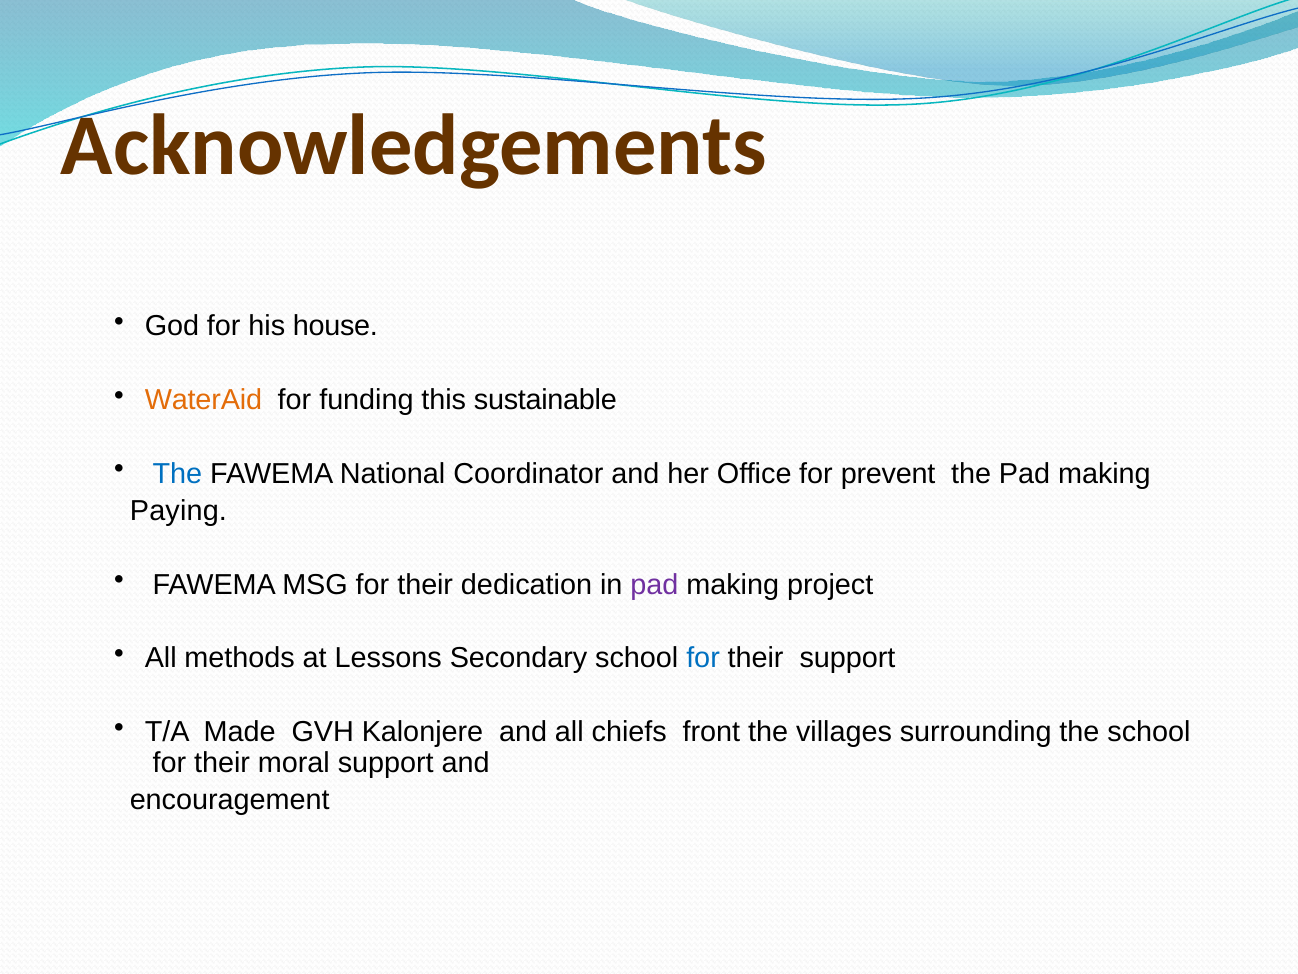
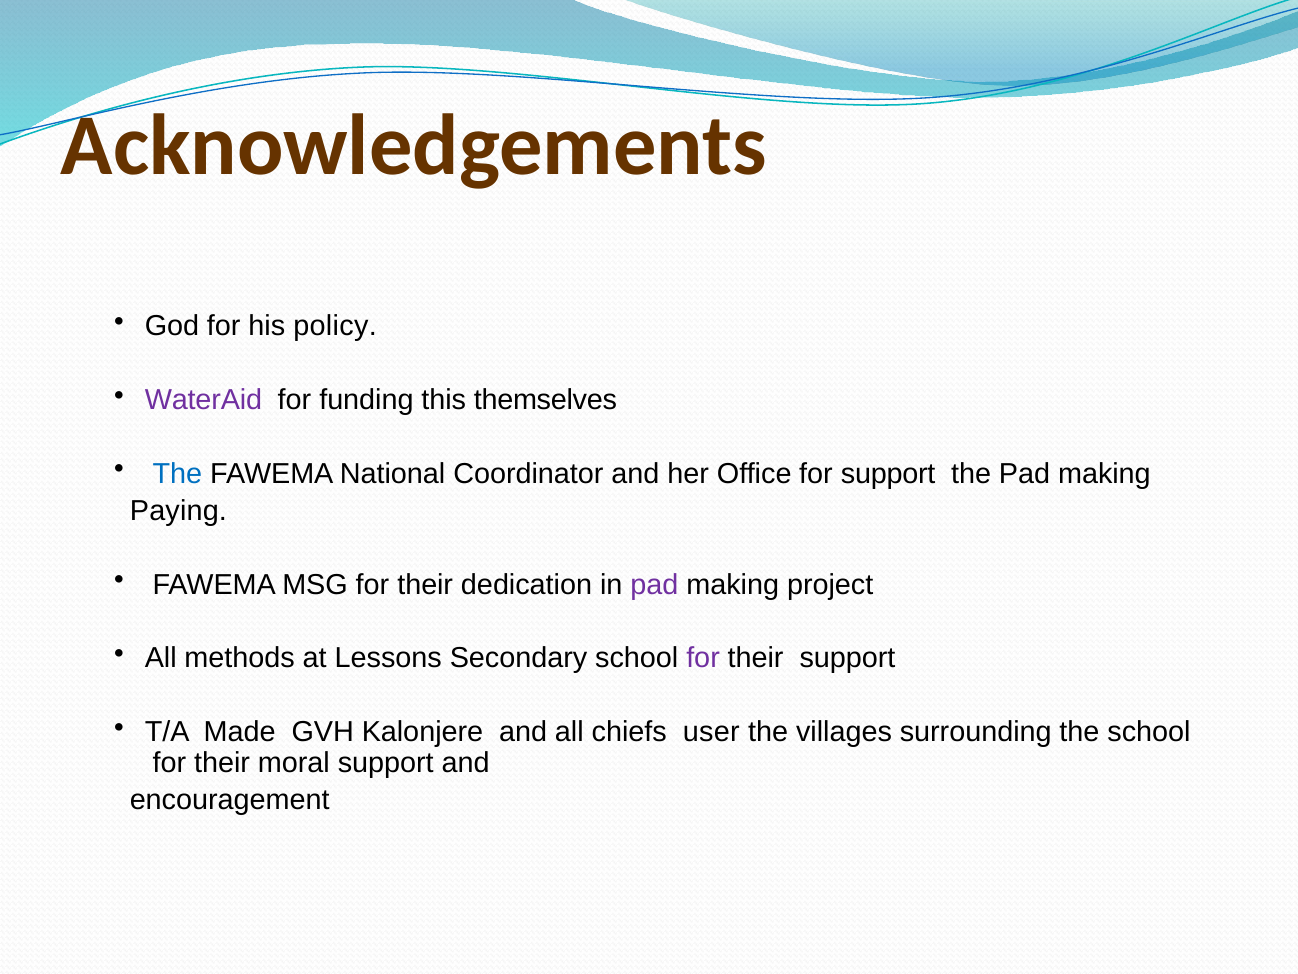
house: house -> policy
WaterAid colour: orange -> purple
sustainable: sustainable -> themselves
for prevent: prevent -> support
for at (703, 658) colour: blue -> purple
front: front -> user
